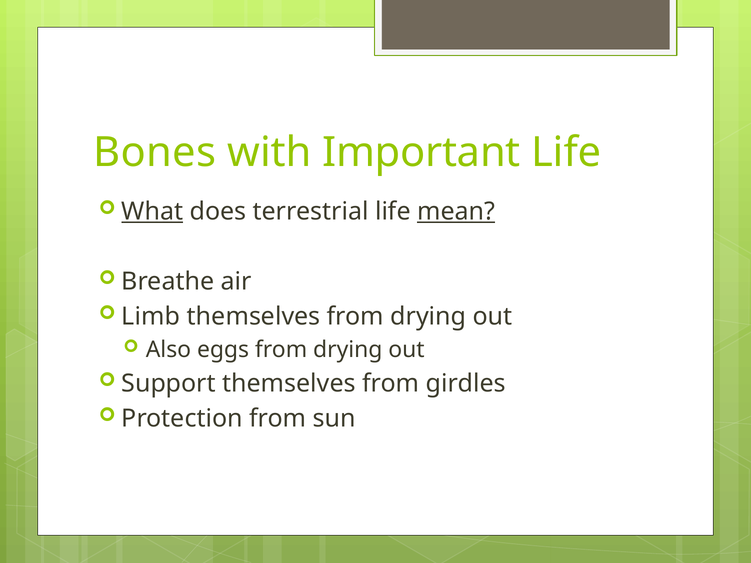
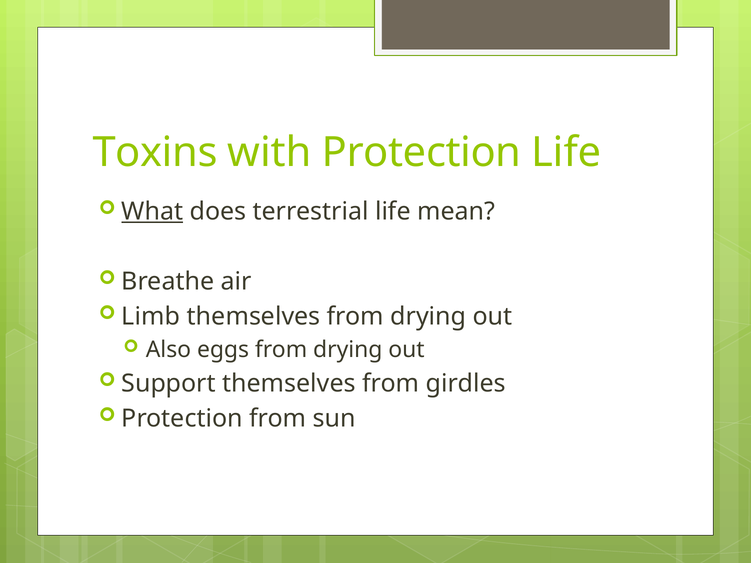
Bones: Bones -> Toxins
with Important: Important -> Protection
mean underline: present -> none
